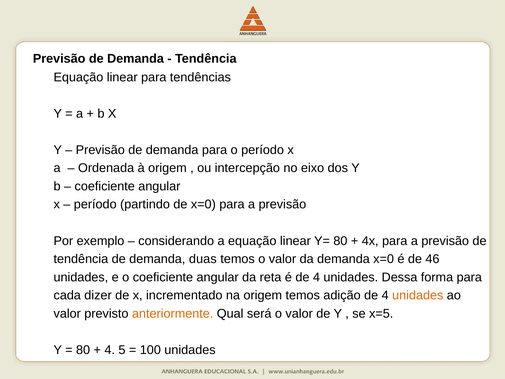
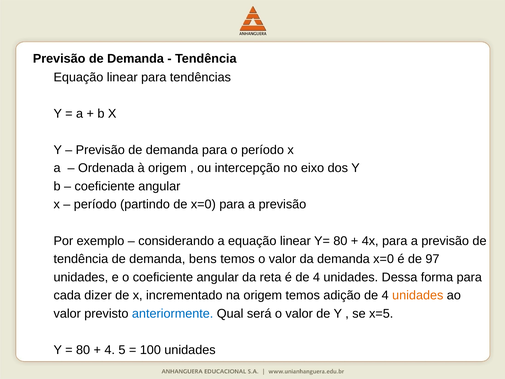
duas: duas -> bens
46: 46 -> 97
anteriormente colour: orange -> blue
